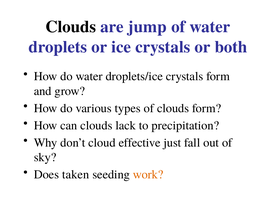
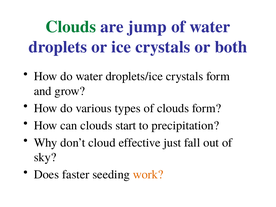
Clouds at (71, 27) colour: black -> green
lack: lack -> start
taken: taken -> faster
